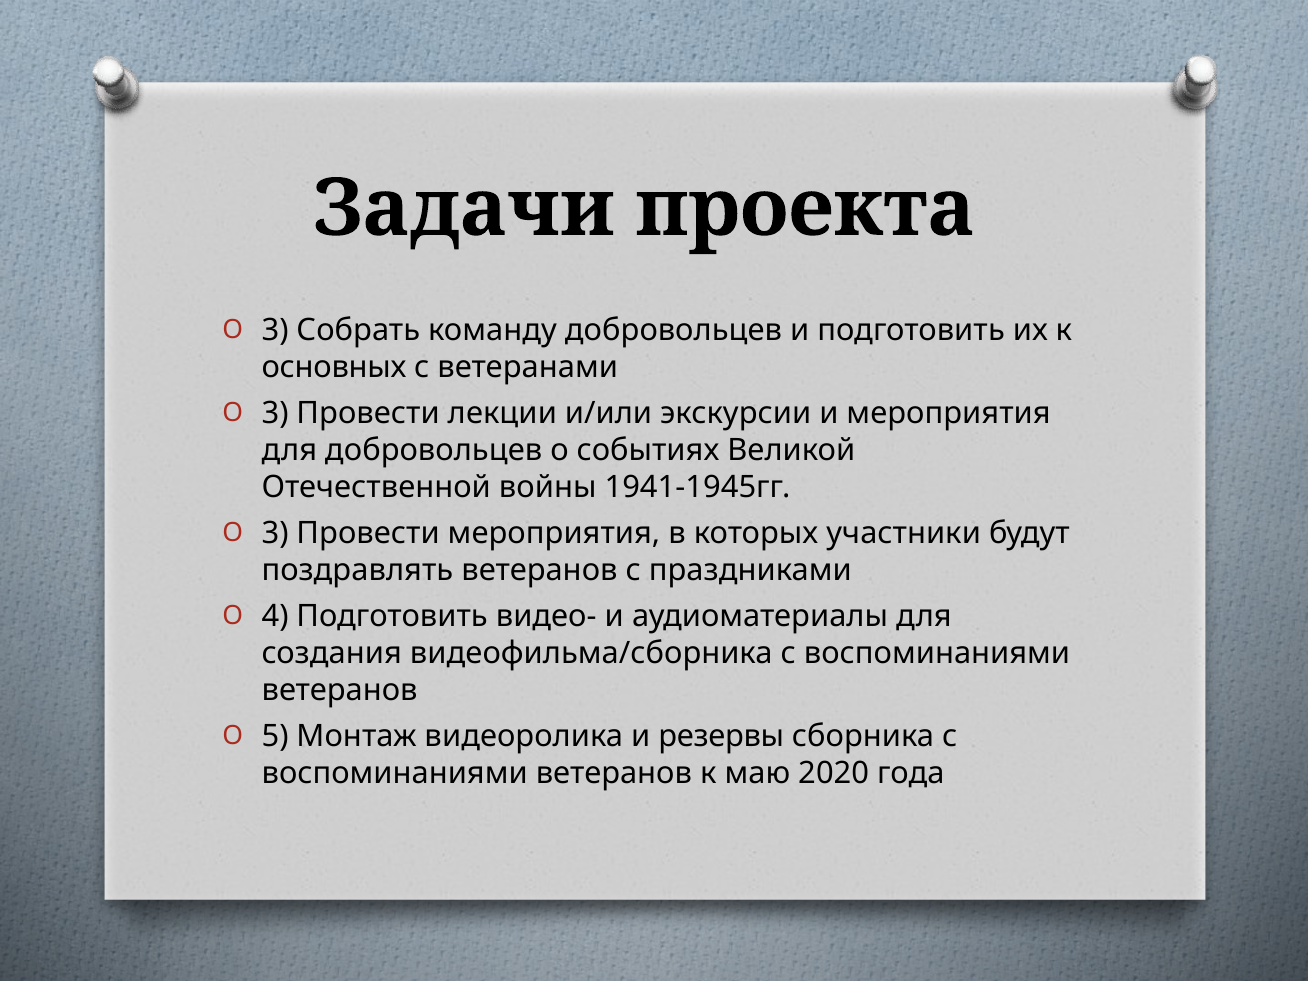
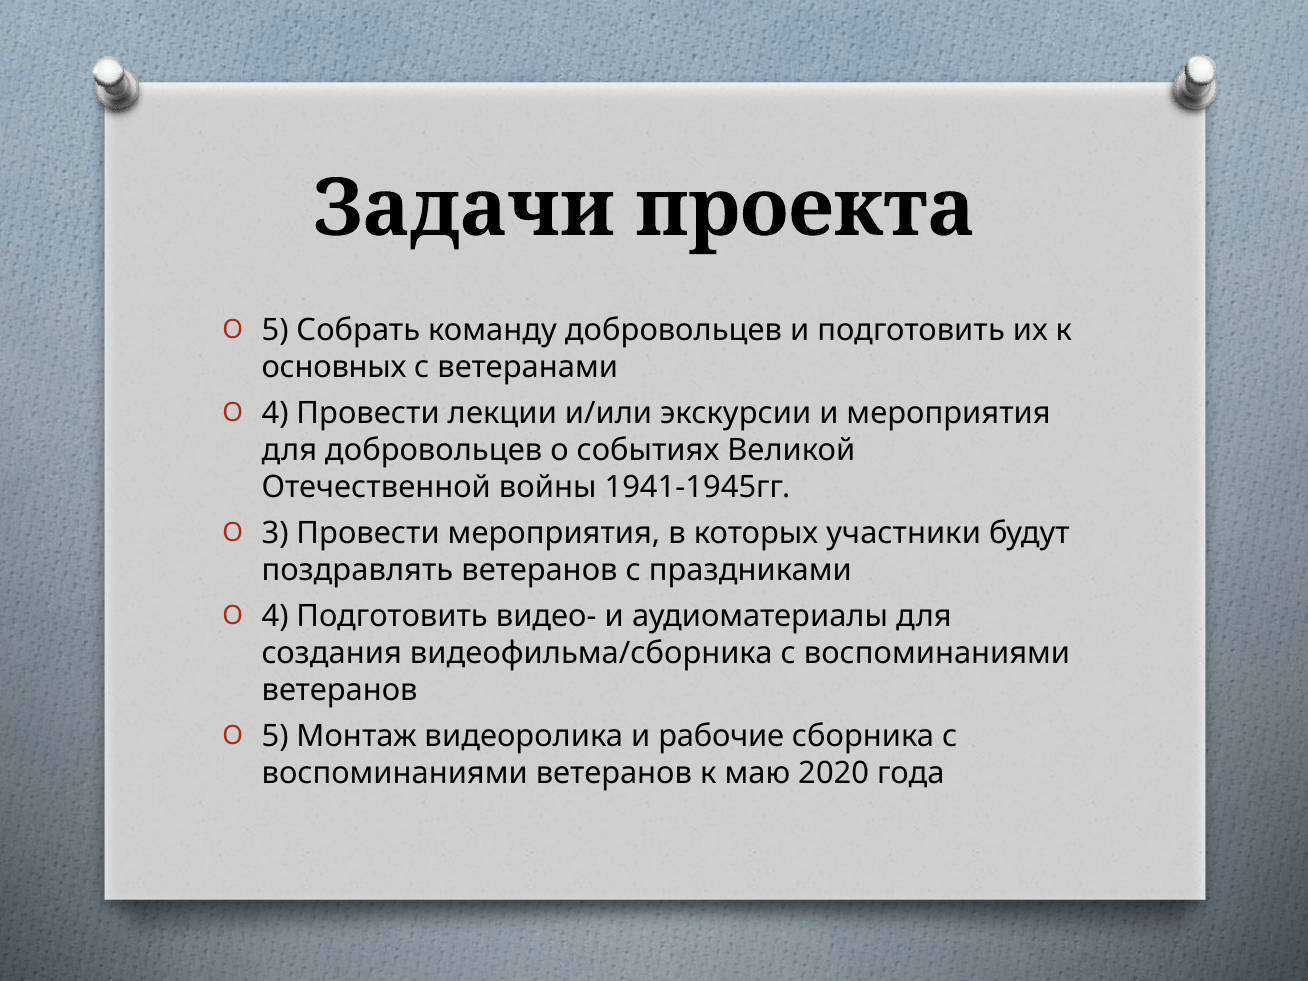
3 at (275, 330): 3 -> 5
3 at (275, 413): 3 -> 4
резервы: резервы -> рабочие
